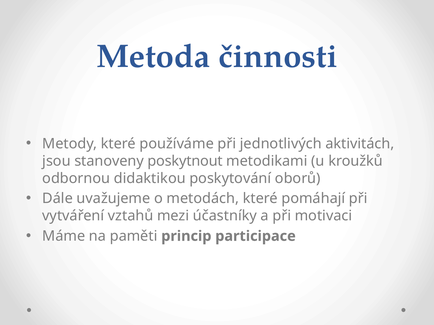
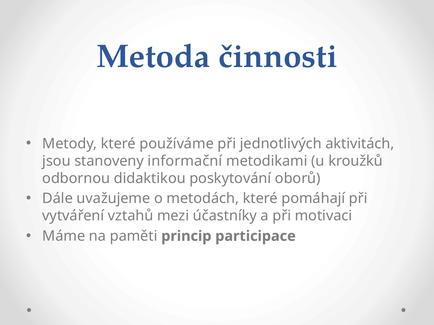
poskytnout: poskytnout -> informační
